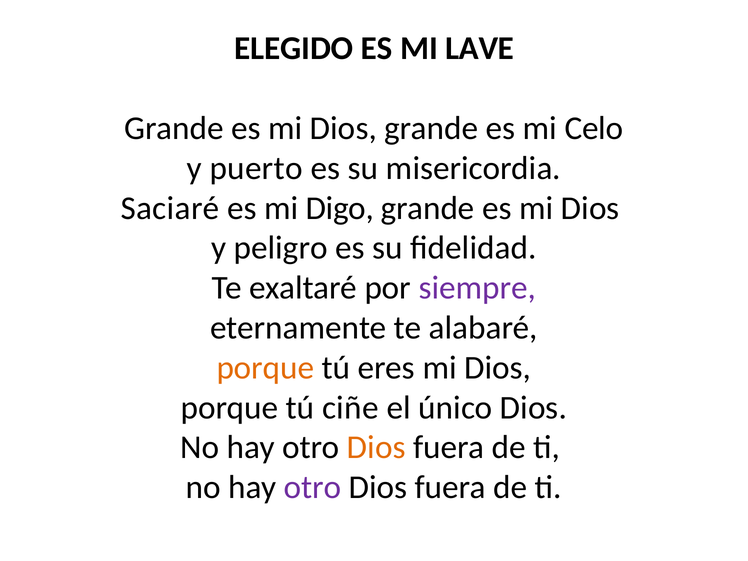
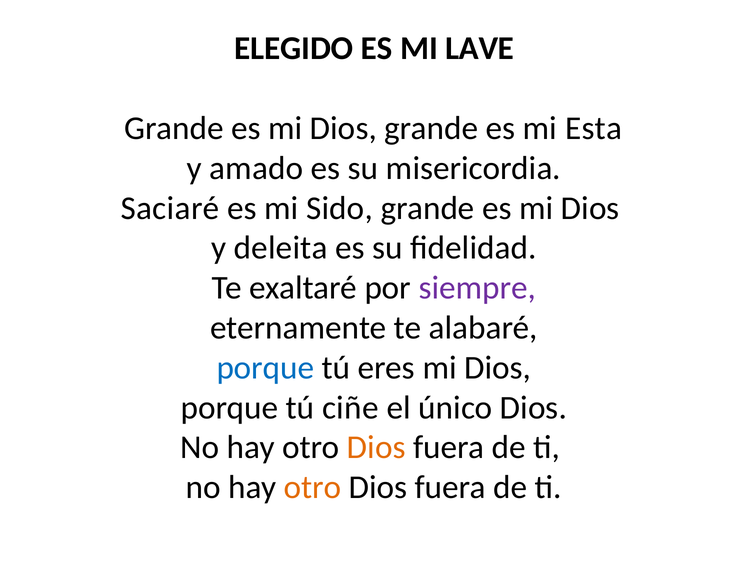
Celo: Celo -> Esta
puerto: puerto -> amado
Digo: Digo -> Sido
peligro: peligro -> deleita
porque at (265, 368) colour: orange -> blue
otro at (312, 487) colour: purple -> orange
